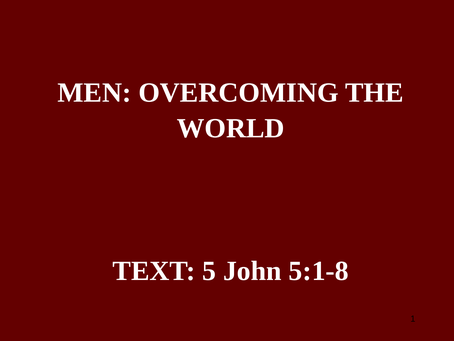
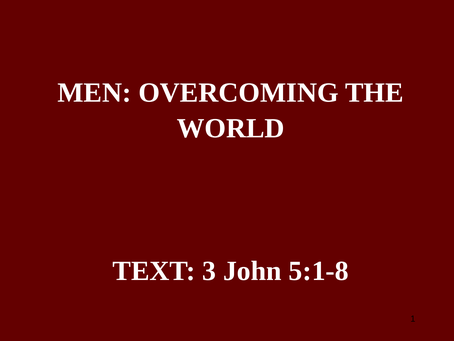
5: 5 -> 3
